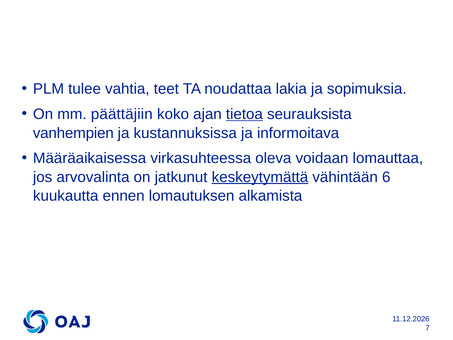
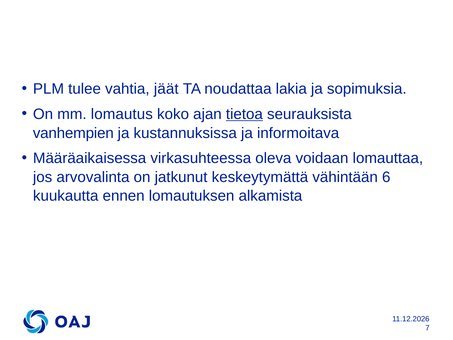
teet: teet -> jäät
päättäjiin: päättäjiin -> lomautus
keskeytymättä underline: present -> none
